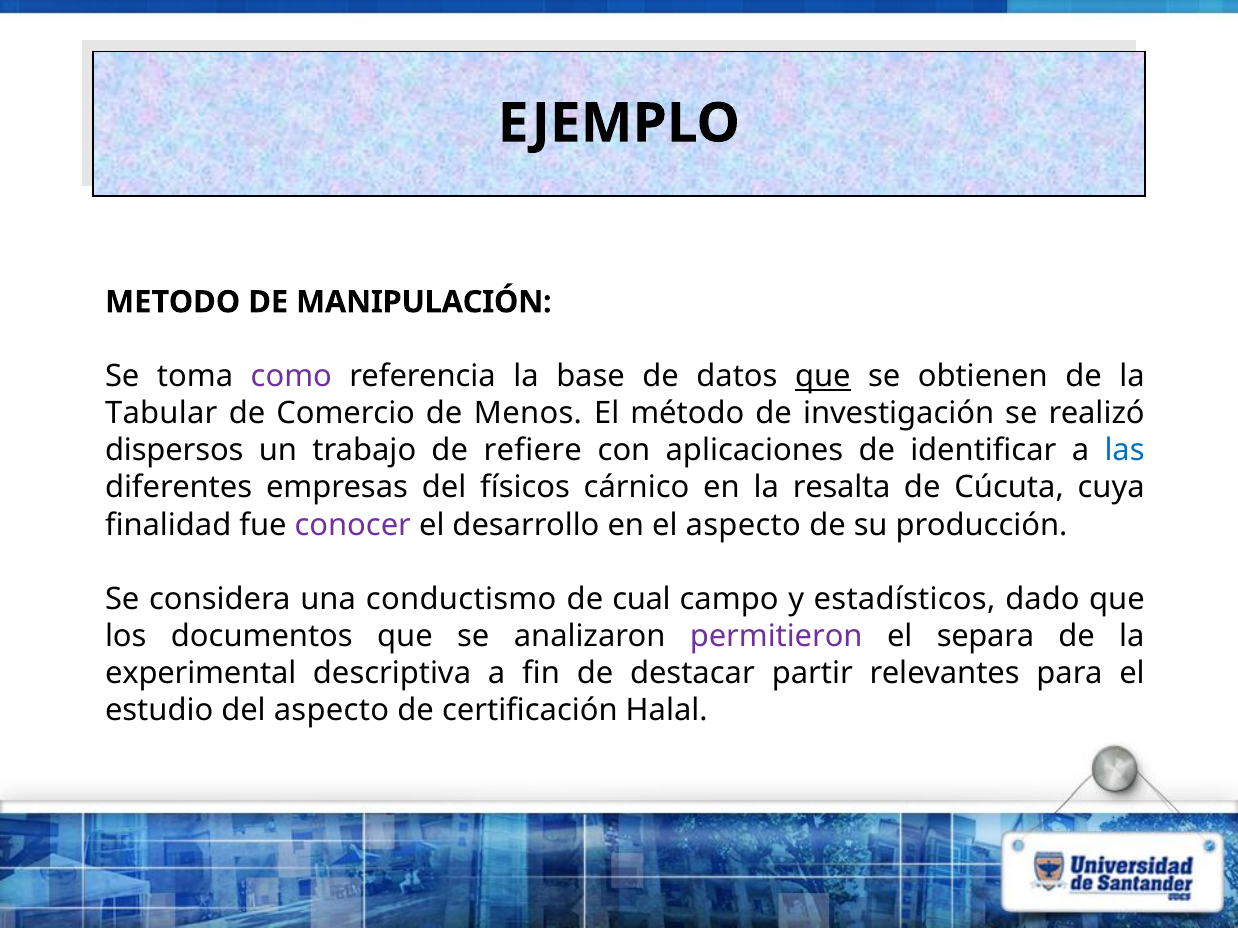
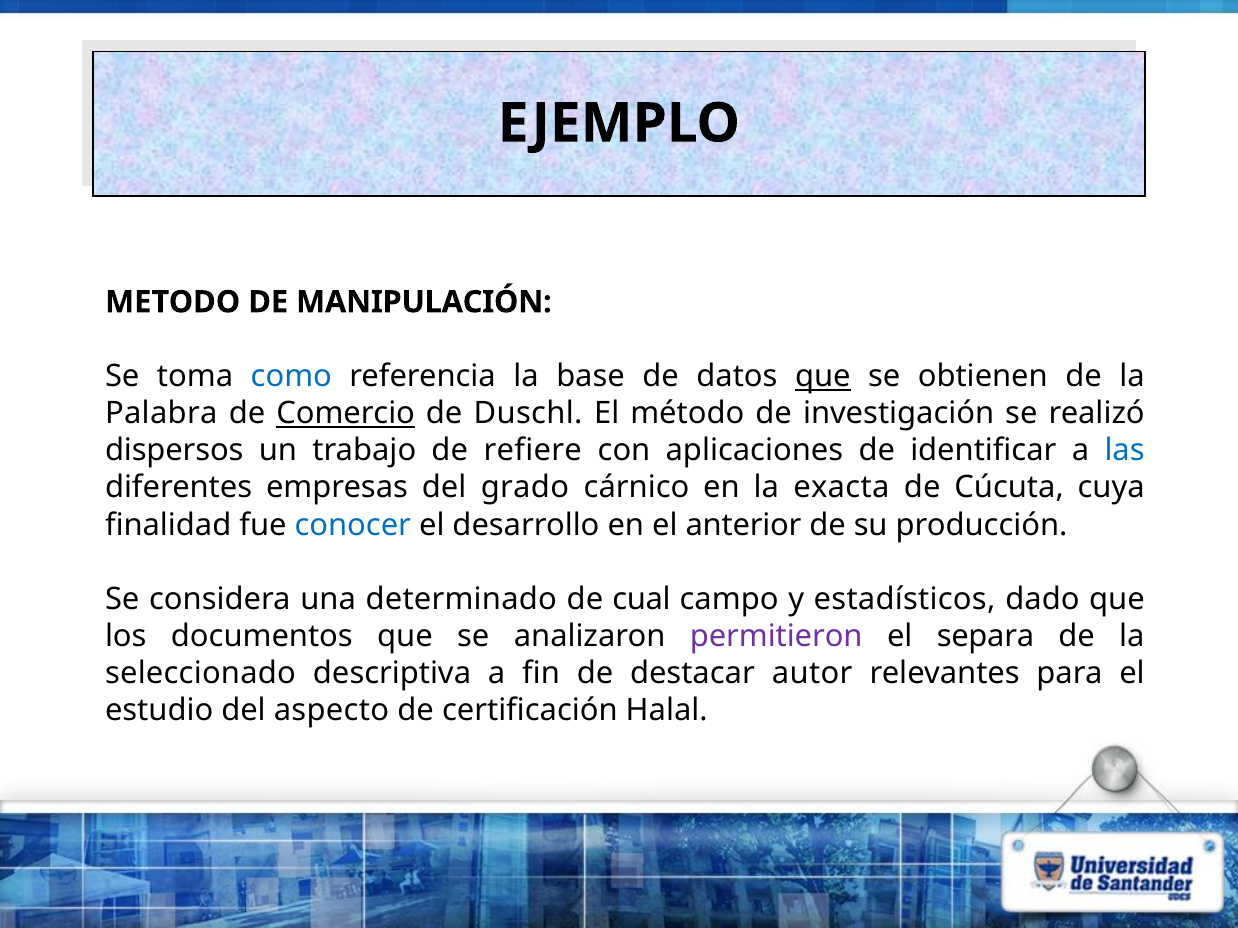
como colour: purple -> blue
Tabular: Tabular -> Palabra
Comercio underline: none -> present
Menos: Menos -> Duschl
físicos: físicos -> grado
resalta: resalta -> exacta
conocer colour: purple -> blue
el aspecto: aspecto -> anterior
conductismo: conductismo -> determinado
experimental: experimental -> seleccionado
partir: partir -> autor
